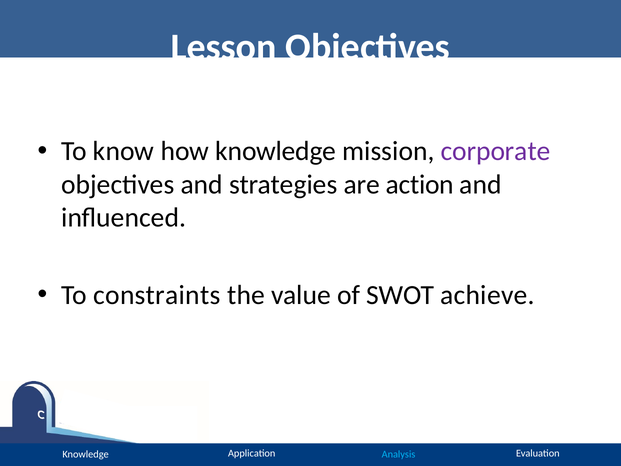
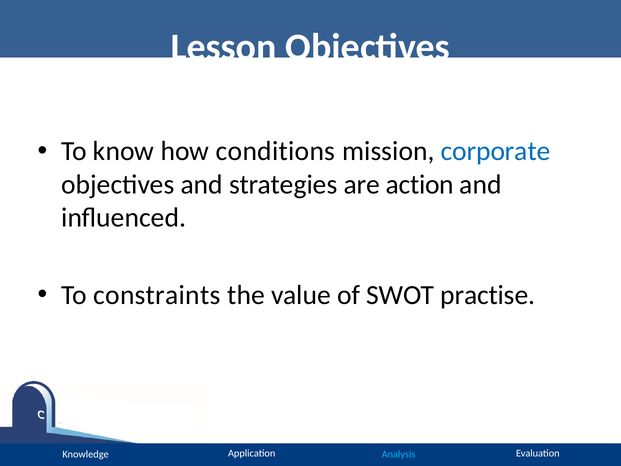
how knowledge: knowledge -> conditions
corporate colour: purple -> blue
achieve: achieve -> practise
